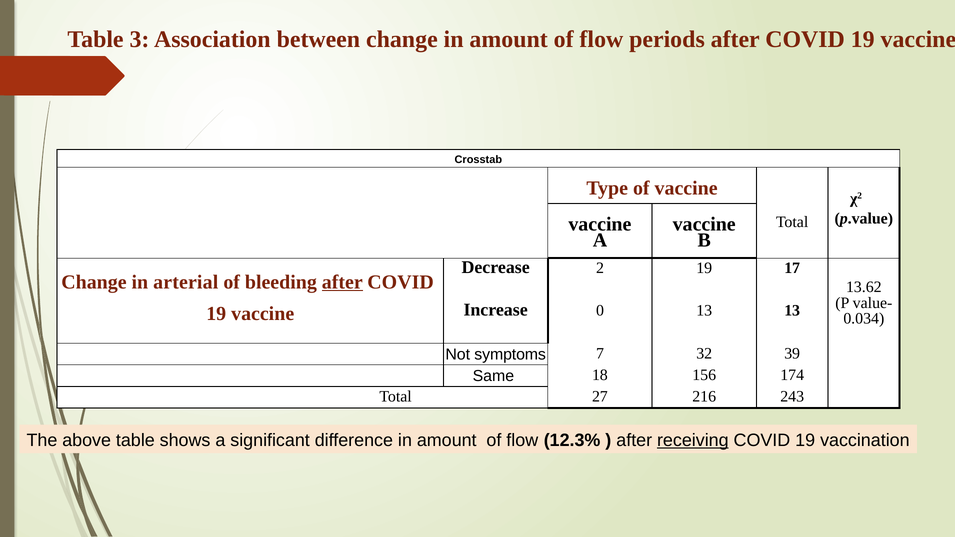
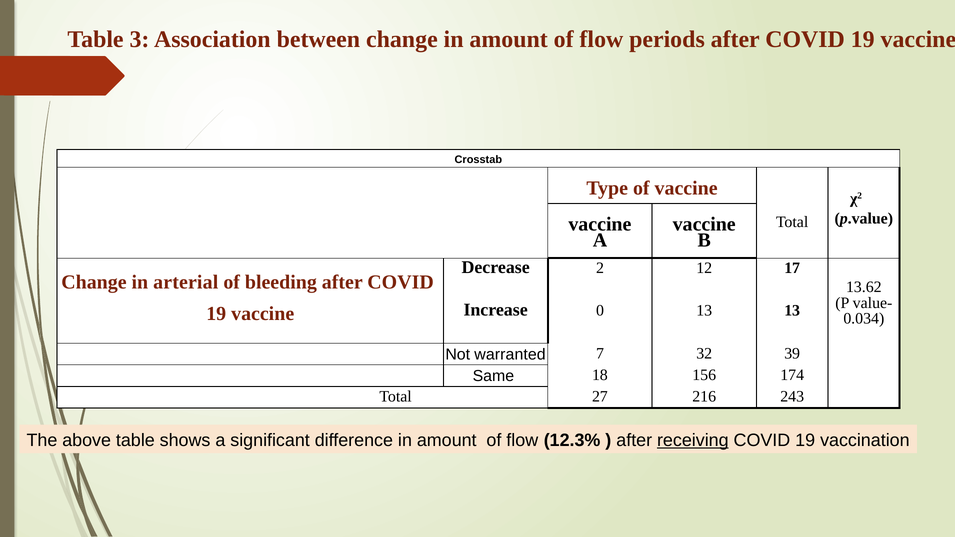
2 19: 19 -> 12
after at (342, 282) underline: present -> none
symptoms: symptoms -> warranted
